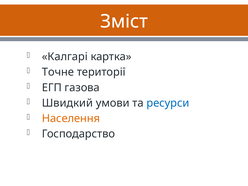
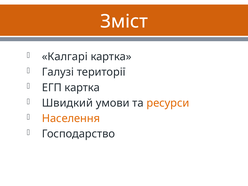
Точне: Точне -> Галузі
ЕГП газова: газова -> картка
ресурси colour: blue -> orange
